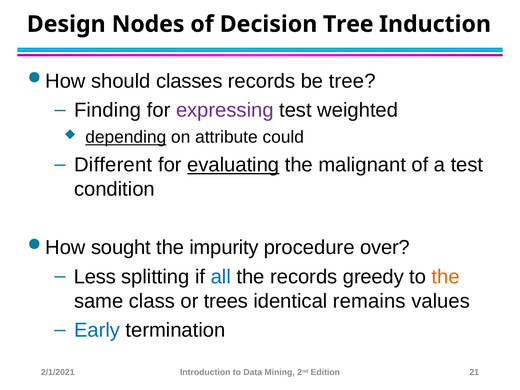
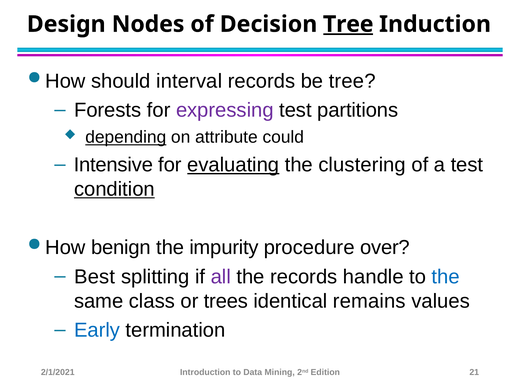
Tree at (348, 24) underline: none -> present
classes: classes -> interval
Finding: Finding -> Forests
weighted: weighted -> partitions
Different: Different -> Intensive
malignant: malignant -> clustering
condition underline: none -> present
sought: sought -> benign
Less: Less -> Best
all colour: blue -> purple
greedy: greedy -> handle
the at (446, 277) colour: orange -> blue
